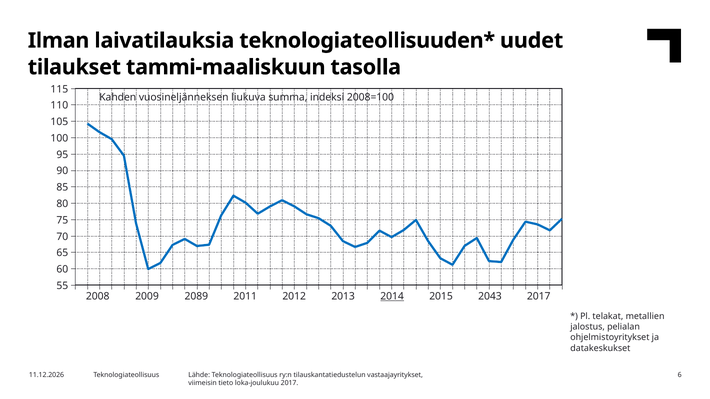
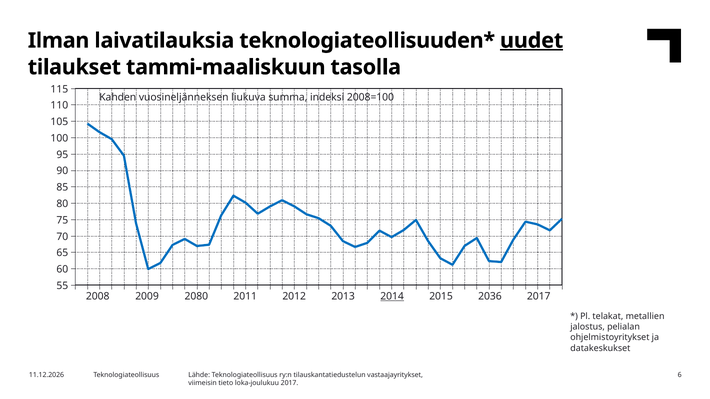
uudet underline: none -> present
2089: 2089 -> 2080
2043: 2043 -> 2036
